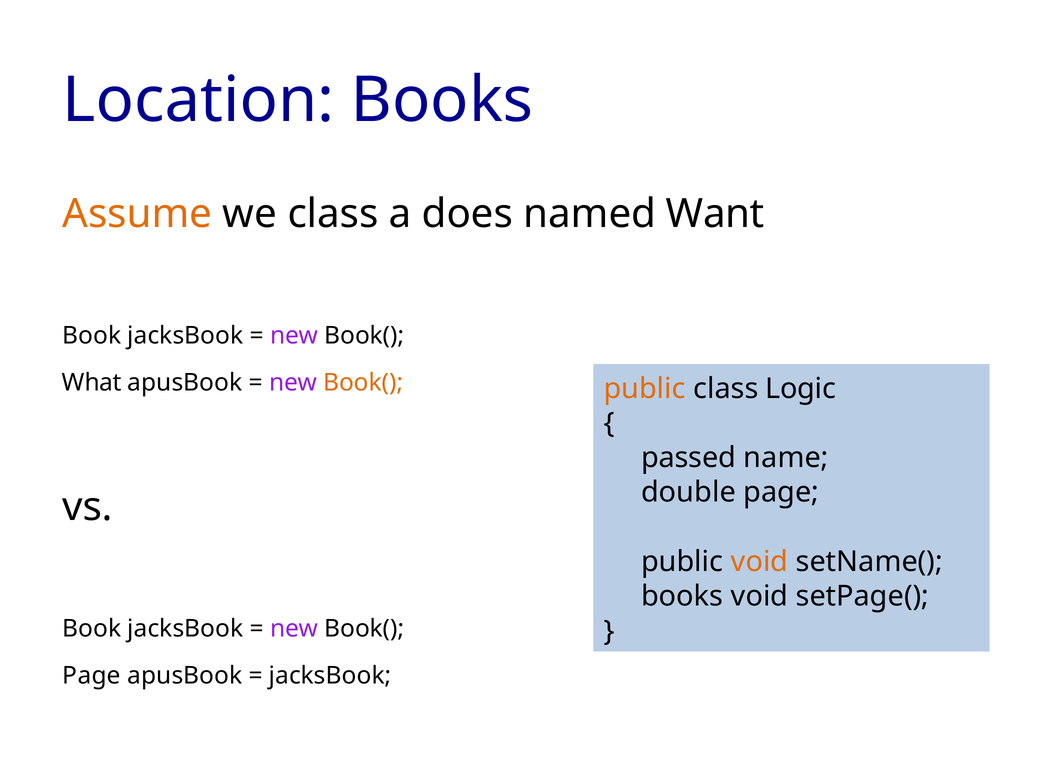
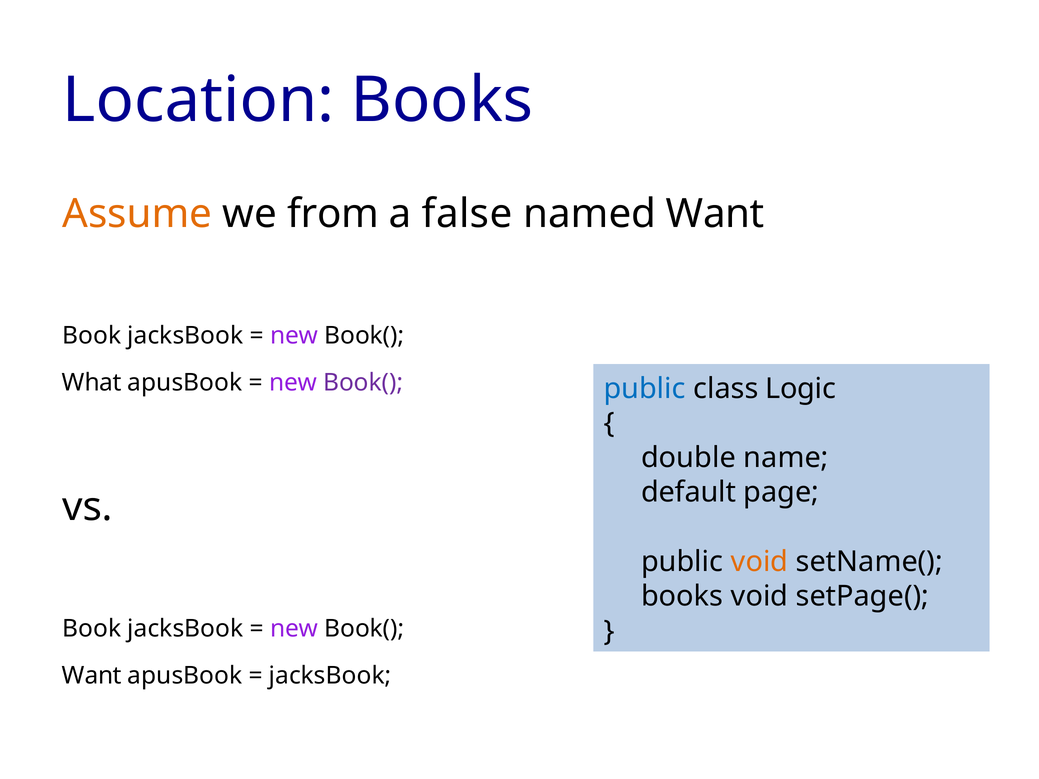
we class: class -> from
does: does -> false
Book( at (363, 383) colour: orange -> purple
public at (645, 389) colour: orange -> blue
passed: passed -> double
double: double -> default
Page at (92, 676): Page -> Want
